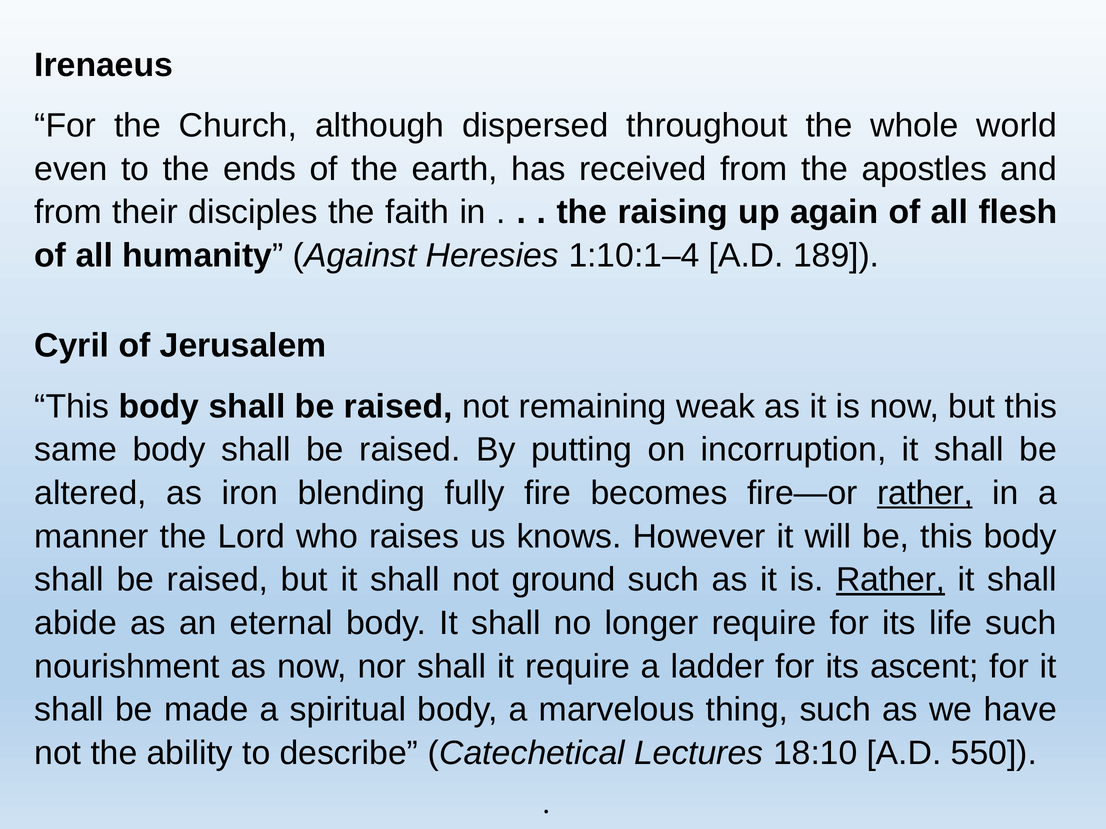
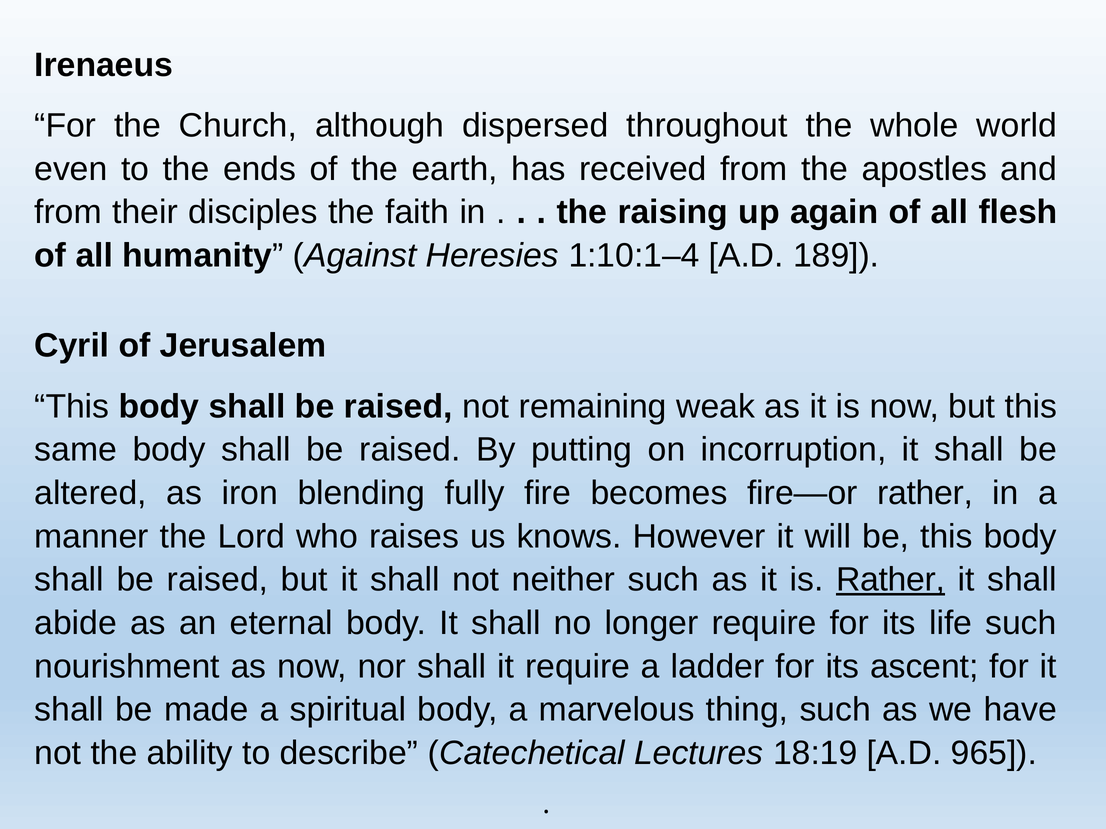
rather at (925, 493) underline: present -> none
ground: ground -> neither
18:10: 18:10 -> 18:19
550: 550 -> 965
